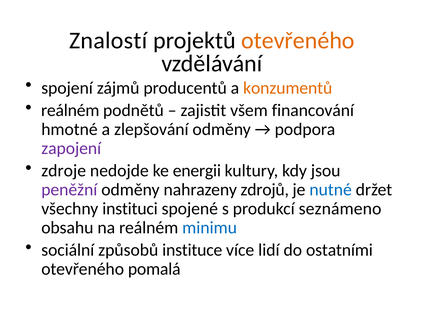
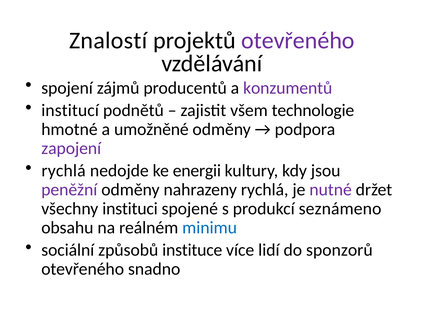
otevřeného at (298, 41) colour: orange -> purple
konzumentů colour: orange -> purple
reálném at (70, 110): reálném -> institucí
financování: financování -> technologie
zlepšování: zlepšování -> umožněné
zdroje at (64, 171): zdroje -> rychlá
nahrazeny zdrojů: zdrojů -> rychlá
nutné colour: blue -> purple
ostatními: ostatními -> sponzorů
pomalá: pomalá -> snadno
